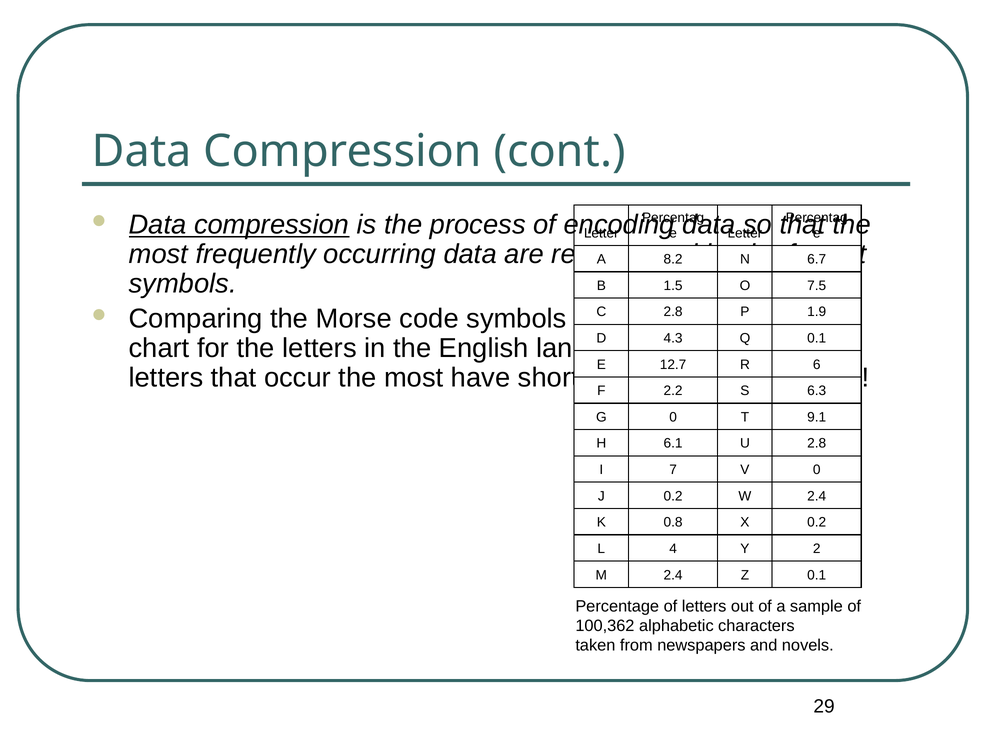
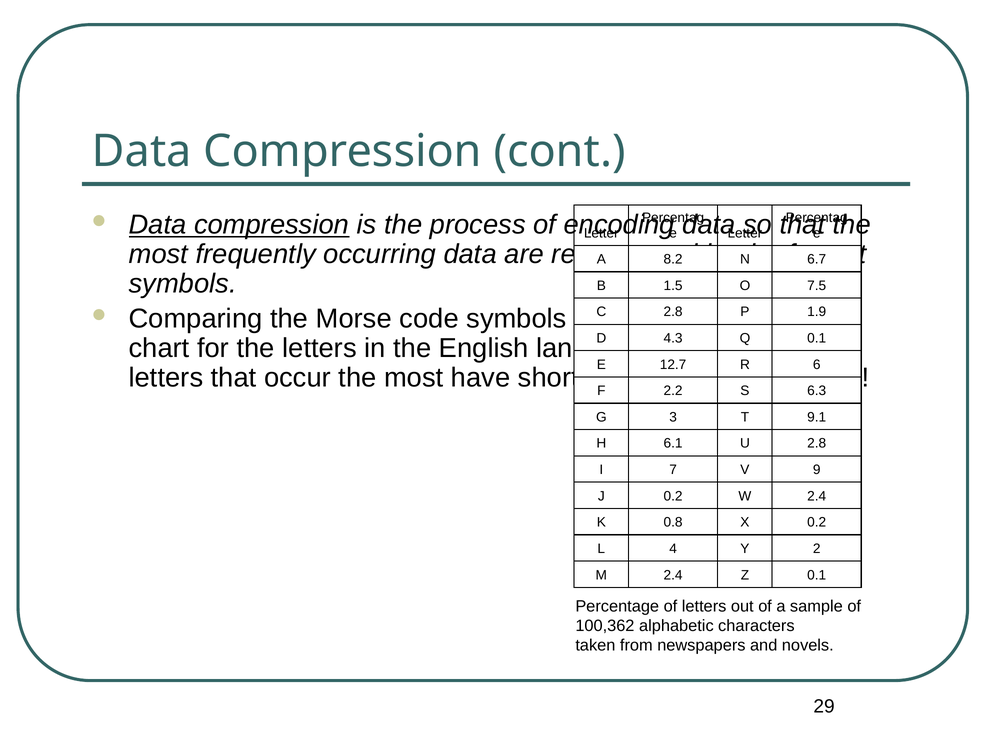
G 0: 0 -> 3
V 0: 0 -> 9
